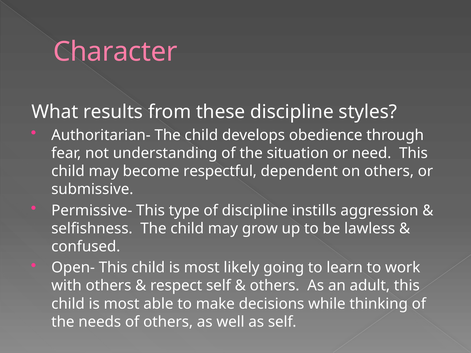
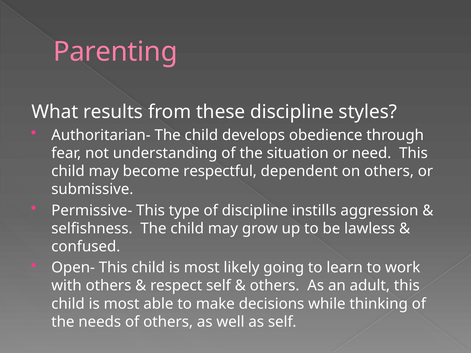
Character: Character -> Parenting
